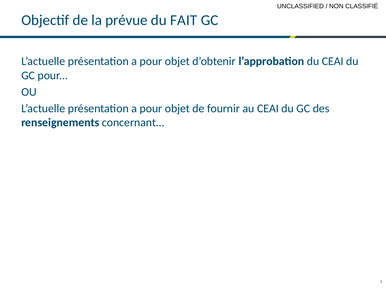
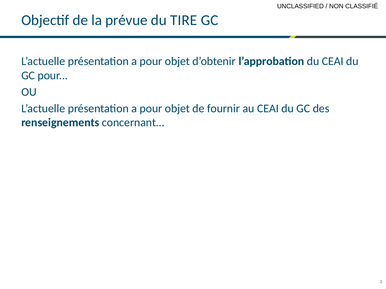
FAIT: FAIT -> TIRE
